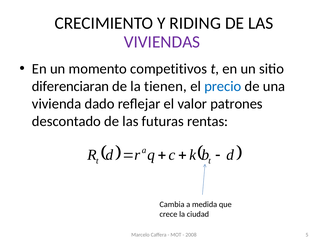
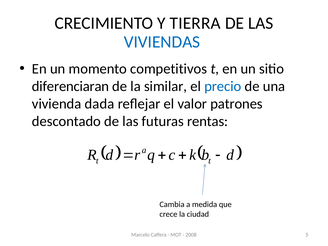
RIDING: RIDING -> TIERRA
VIVIENDAS colour: purple -> blue
tienen: tienen -> similar
dado: dado -> dada
